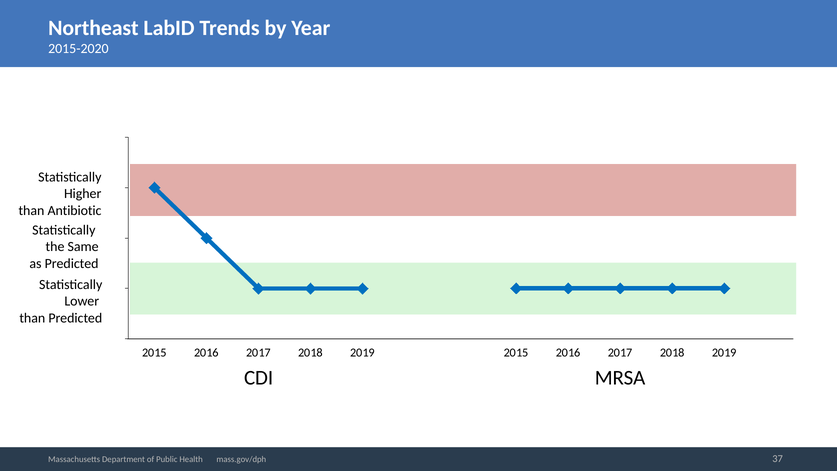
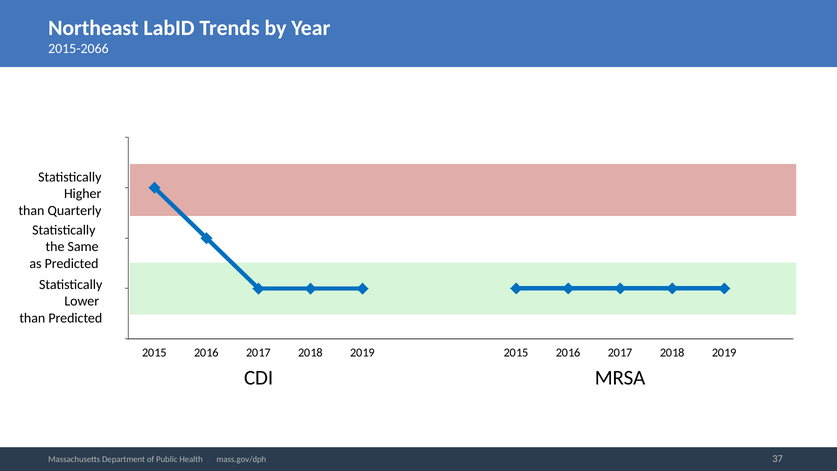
2015-2020: 2015-2020 -> 2015-2066
Antibiotic: Antibiotic -> Quarterly
